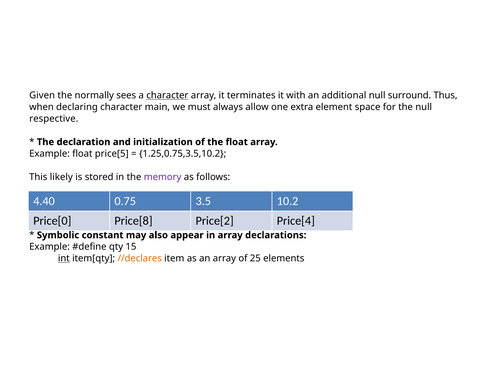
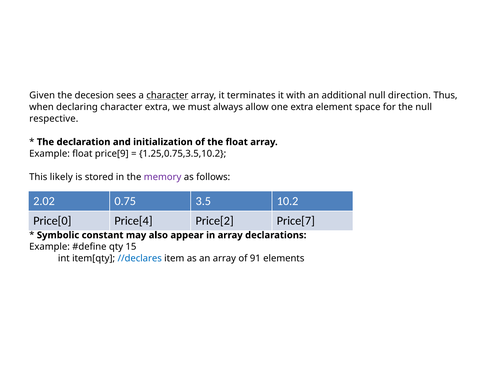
normally: normally -> decesion
surround: surround -> direction
character main: main -> extra
price[5: price[5 -> price[9
4.40: 4.40 -> 2.02
Price[8: Price[8 -> Price[4
Price[4: Price[4 -> Price[7
int underline: present -> none
//declares colour: orange -> blue
25: 25 -> 91
